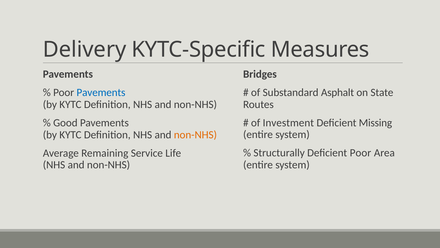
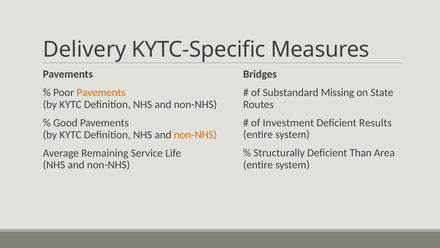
Asphalt: Asphalt -> Missing
Pavements at (101, 92) colour: blue -> orange
Missing: Missing -> Results
Deficient Poor: Poor -> Than
